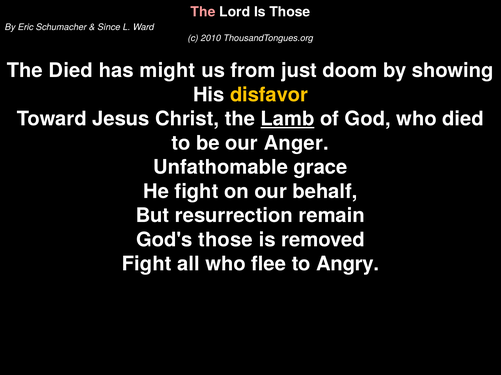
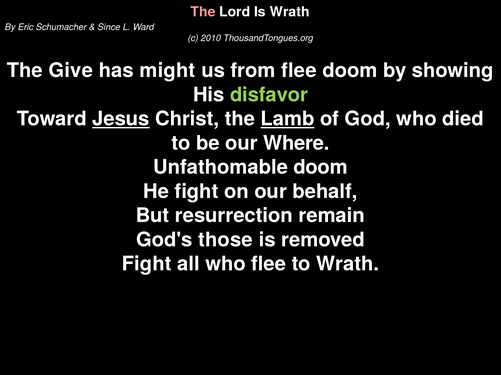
Is Those: Those -> Wrath
The Died: Died -> Give
from just: just -> flee
disfavor colour: yellow -> light green
Jesus underline: none -> present
Anger: Anger -> Where
Unfathomable grace: grace -> doom
to Angry: Angry -> Wrath
